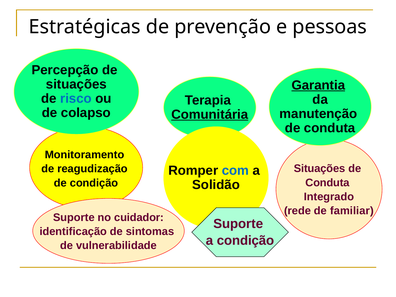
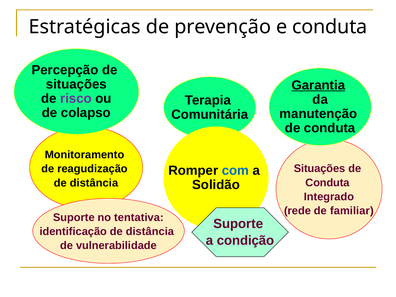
e pessoas: pessoas -> conduta
risco colour: blue -> purple
Comunitária underline: present -> none
condição at (94, 183): condição -> distância
cuidador: cuidador -> tentativa
identificação de sintomas: sintomas -> distância
